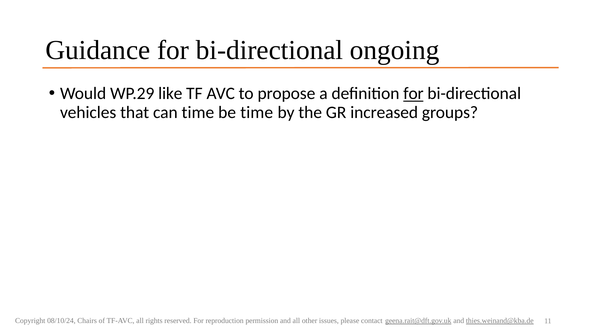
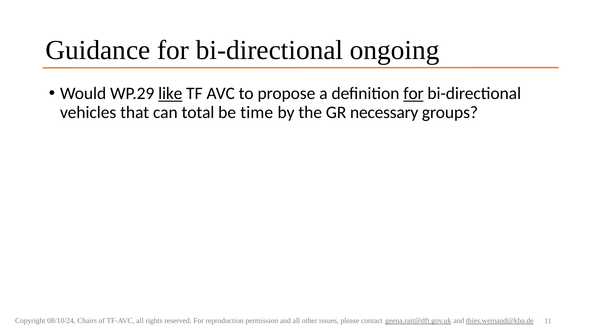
like underline: none -> present
can time: time -> total
increased: increased -> necessary
